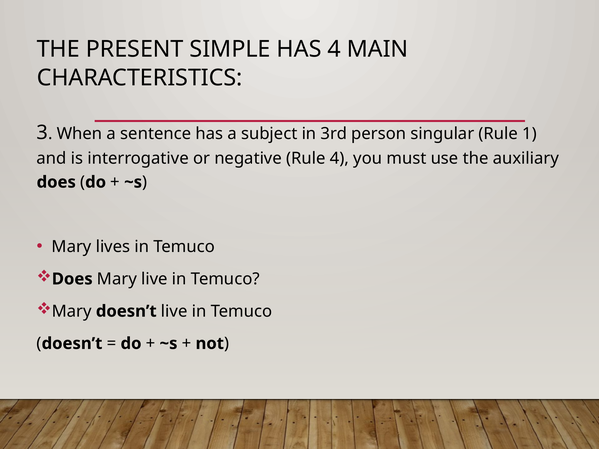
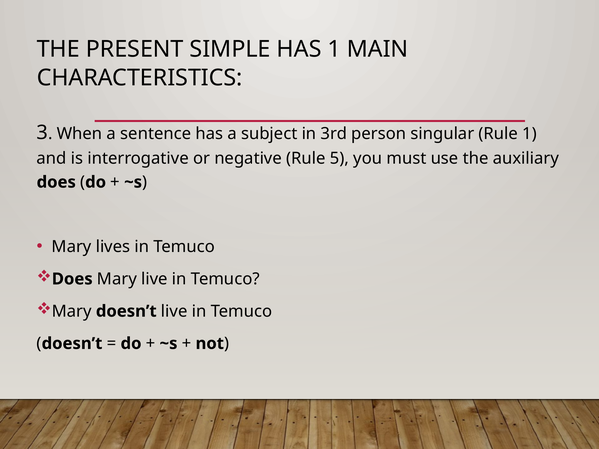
HAS 4: 4 -> 1
Rule 4: 4 -> 5
